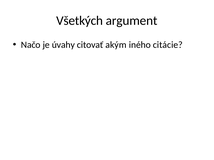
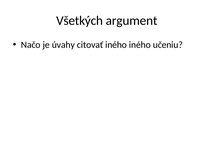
citovať akým: akým -> iného
citácie: citácie -> učeniu
